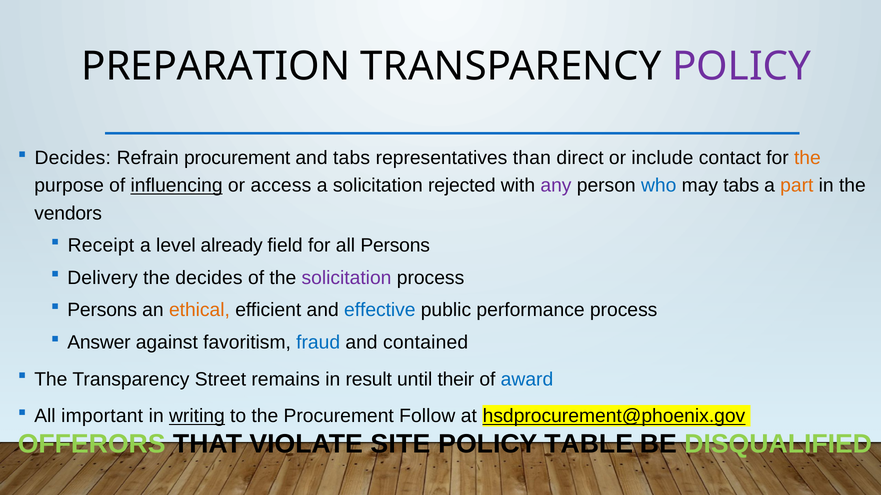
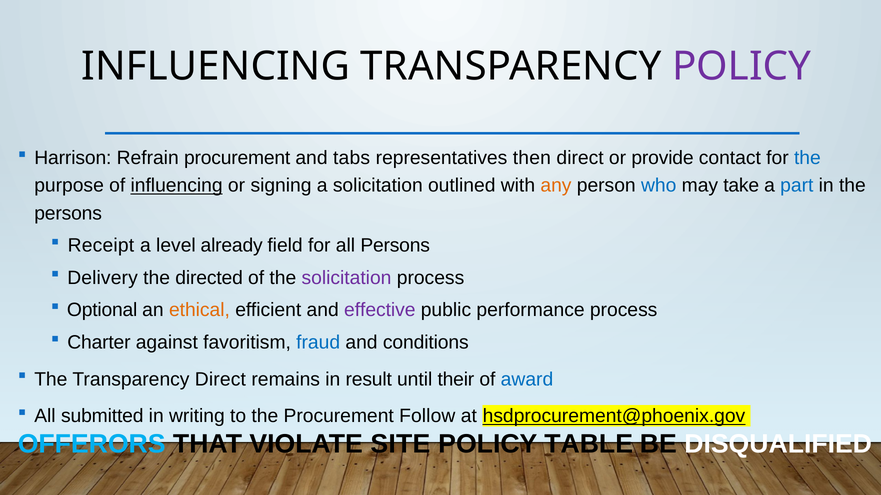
PREPARATION at (216, 66): PREPARATION -> INFLUENCING
Decides at (73, 158): Decides -> Harrison
than: than -> then
include: include -> provide
the at (807, 158) colour: orange -> blue
access: access -> signing
rejected: rejected -> outlined
any colour: purple -> orange
may tabs: tabs -> take
part colour: orange -> blue
vendors at (68, 214): vendors -> persons
the decides: decides -> directed
Persons at (102, 310): Persons -> Optional
effective colour: blue -> purple
Answer: Answer -> Charter
contained: contained -> conditions
Transparency Street: Street -> Direct
important: important -> submitted
writing underline: present -> none
OFFERORS colour: light green -> light blue
DISQUALIFIED colour: light green -> white
